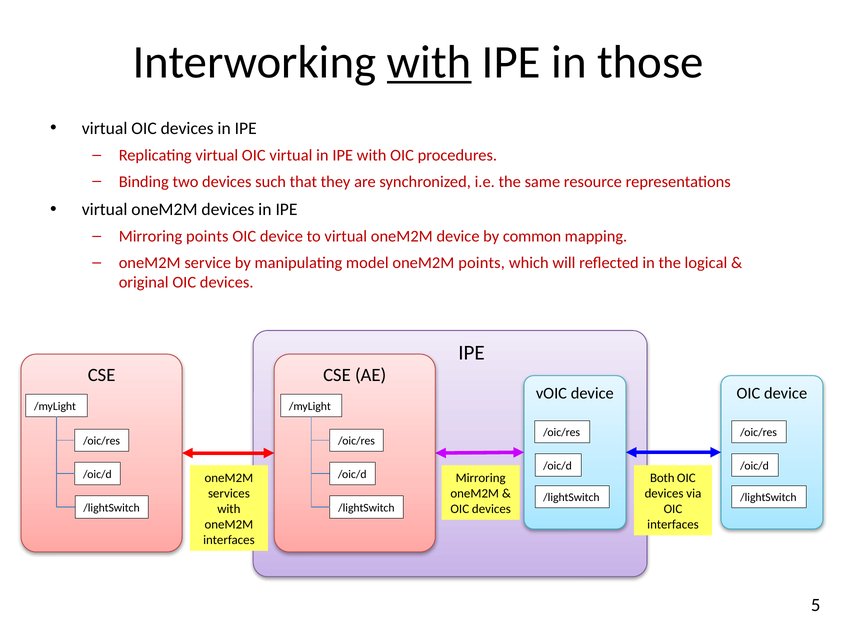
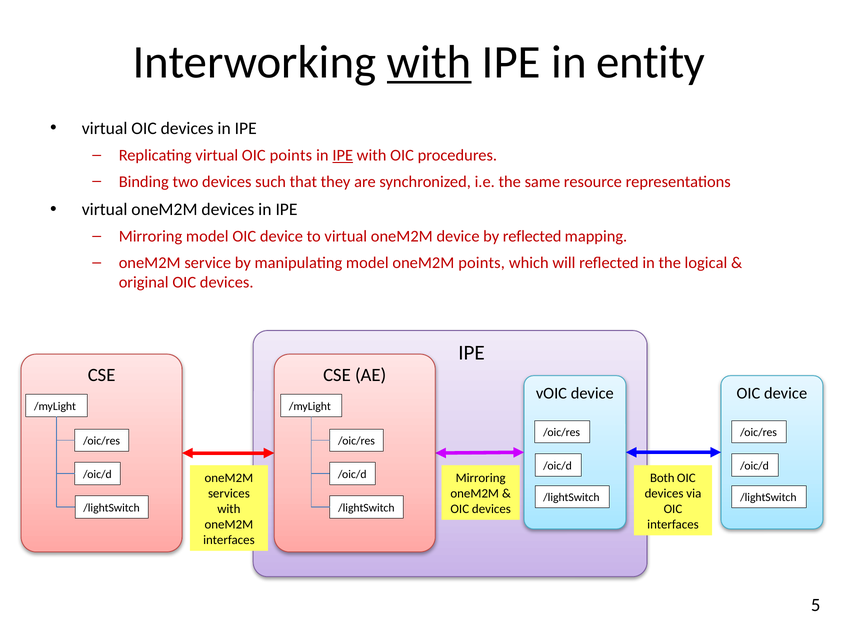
those: those -> entity
OIC virtual: virtual -> points
IPE at (343, 155) underline: none -> present
Mirroring points: points -> model
by common: common -> reflected
